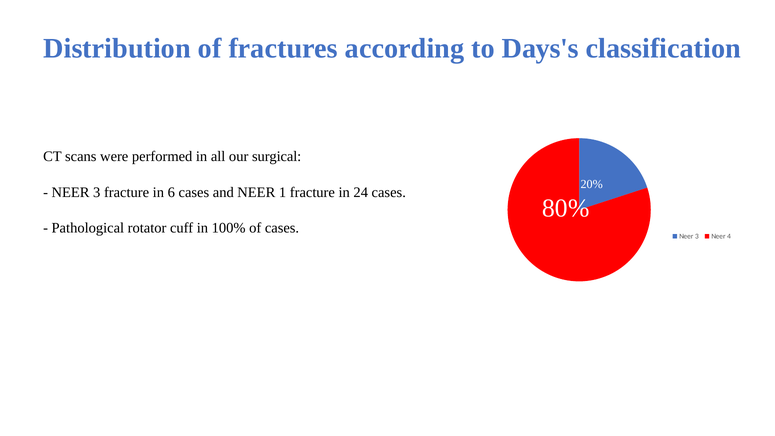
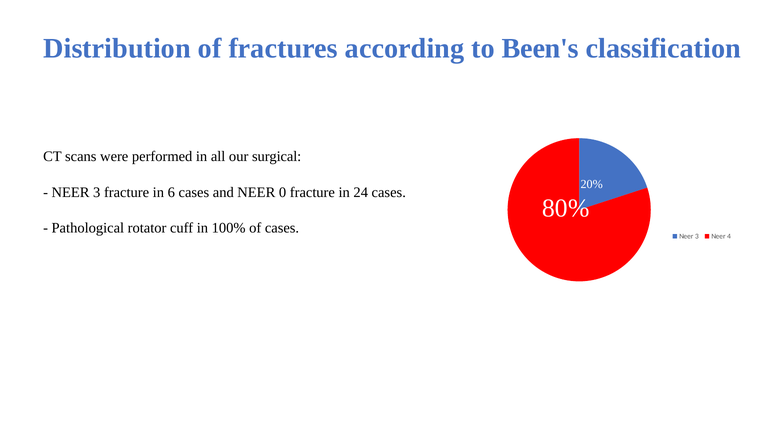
Days's: Days's -> Been's
1: 1 -> 0
